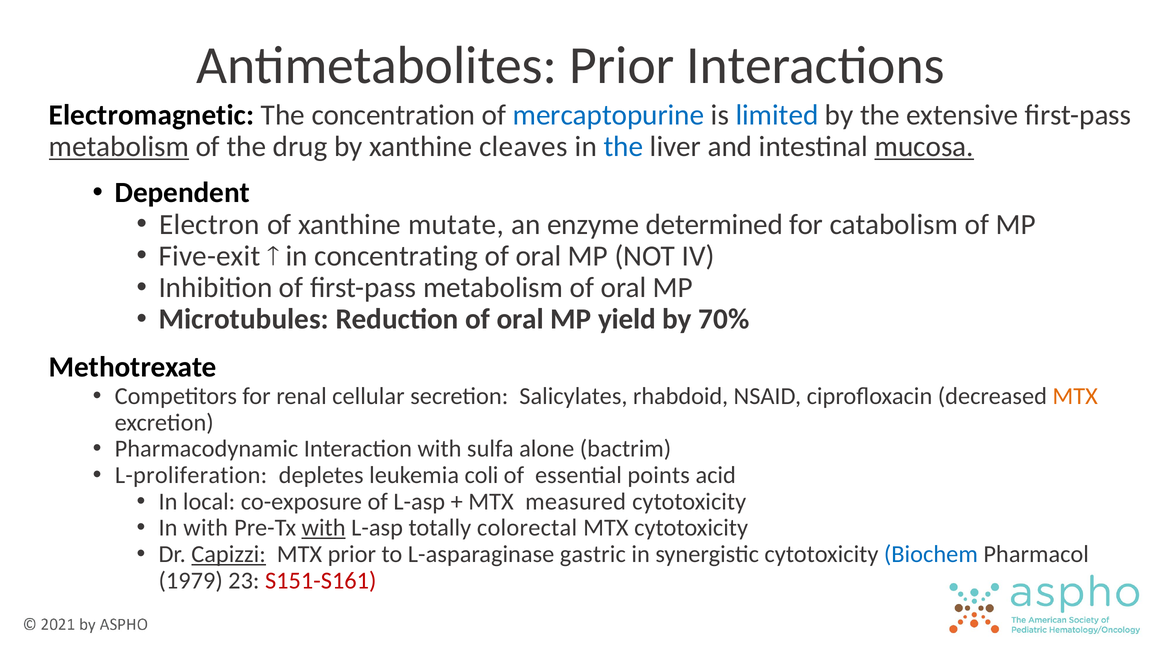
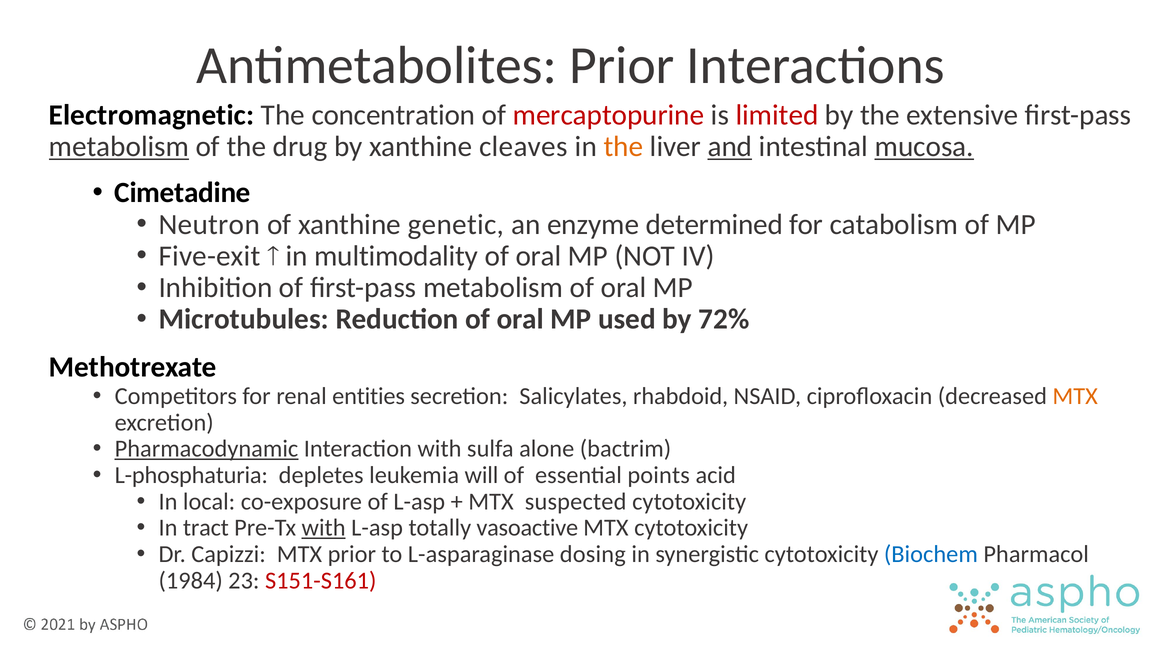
mercaptopurine colour: blue -> red
limited colour: blue -> red
the at (623, 147) colour: blue -> orange
and underline: none -> present
Dependent: Dependent -> Cimetadine
Electron: Electron -> Neutron
mutate: mutate -> genetic
concentrating: concentrating -> multimodality
yield: yield -> used
70%: 70% -> 72%
cellular: cellular -> entities
Pharmacodynamic underline: none -> present
L-proliferation: L-proliferation -> L-phosphaturia
coli: coli -> will
measured: measured -> suspected
In with: with -> tract
colorectal: colorectal -> vasoactive
Capizzi underline: present -> none
gastric: gastric -> dosing
1979: 1979 -> 1984
